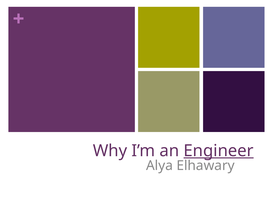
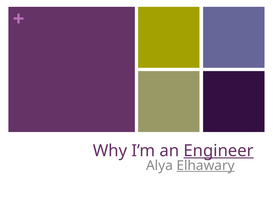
Elhawary underline: none -> present
